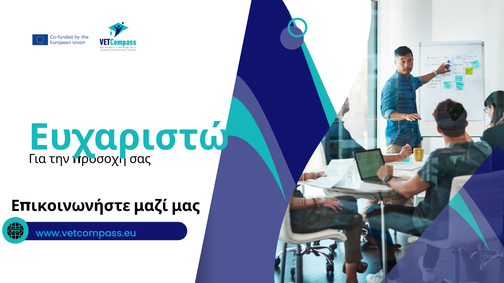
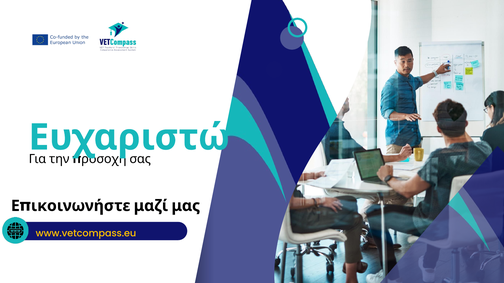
www.vetcompass.eu colour: light blue -> yellow
